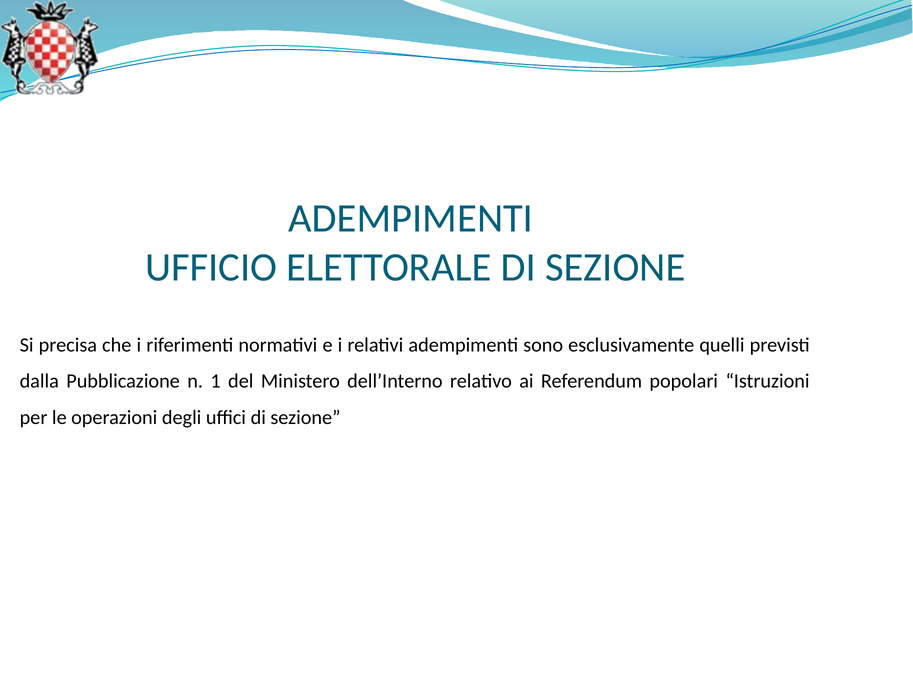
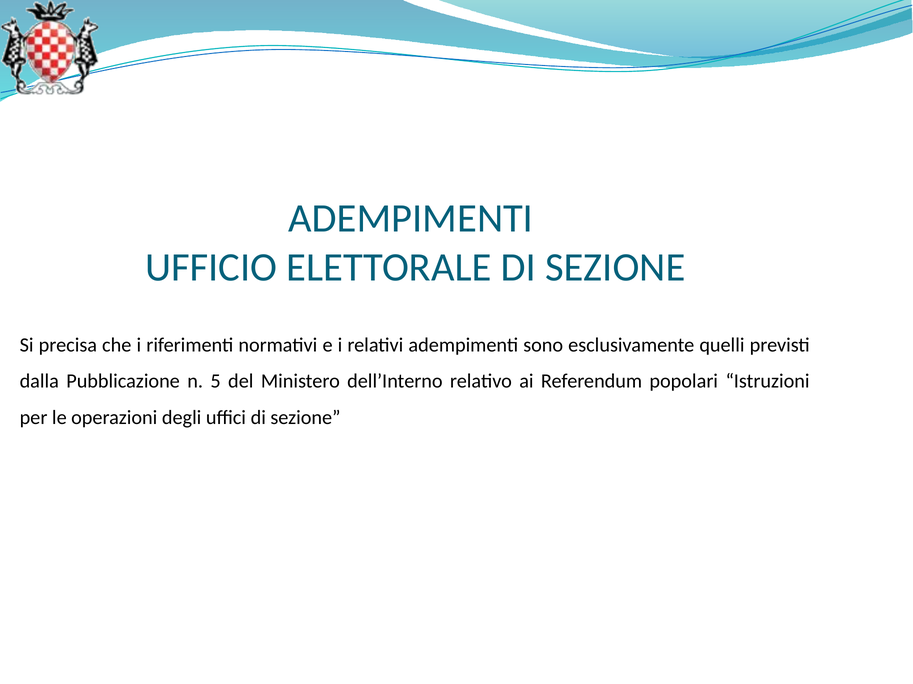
1: 1 -> 5
